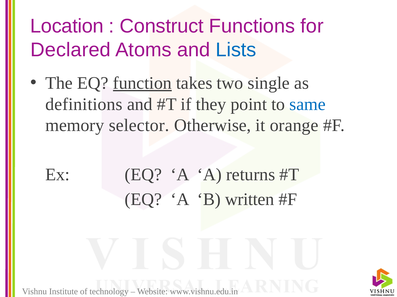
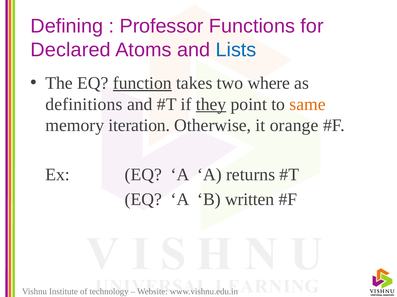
Location: Location -> Defining
Construct: Construct -> Professor
single: single -> where
they underline: none -> present
same colour: blue -> orange
selector: selector -> iteration
